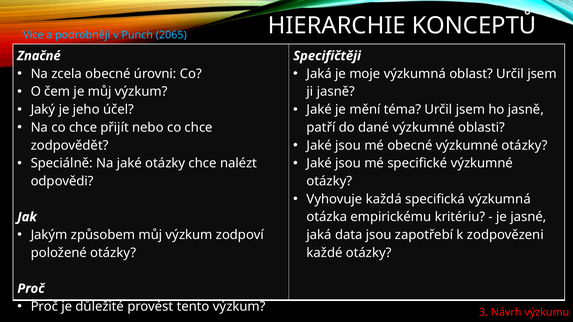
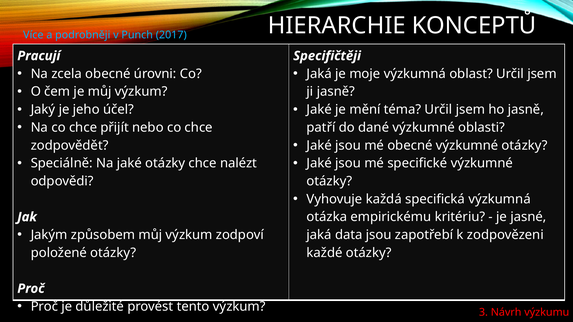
2065: 2065 -> 2017
Značné: Značné -> Pracují
